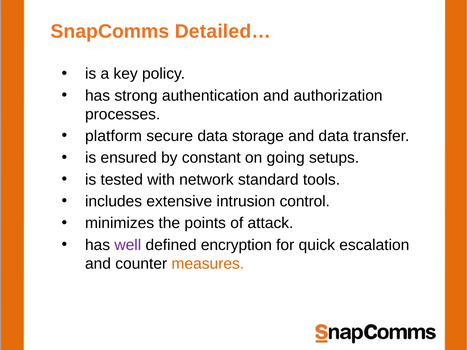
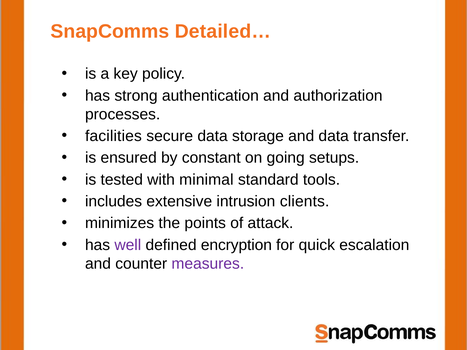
platform: platform -> facilities
network: network -> minimal
control: control -> clients
measures colour: orange -> purple
